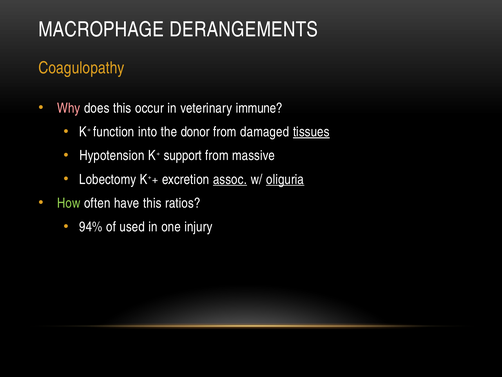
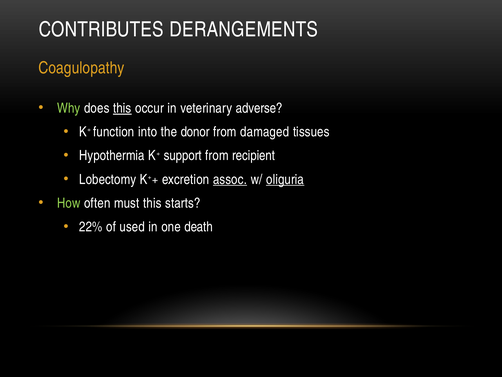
MACROPHAGE: MACROPHAGE -> CONTRIBUTES
Why colour: pink -> light green
this at (122, 108) underline: none -> present
immune: immune -> adverse
tissues underline: present -> none
Hypotension: Hypotension -> Hypothermia
massive: massive -> recipient
have: have -> must
ratios: ratios -> starts
94%: 94% -> 22%
injury: injury -> death
